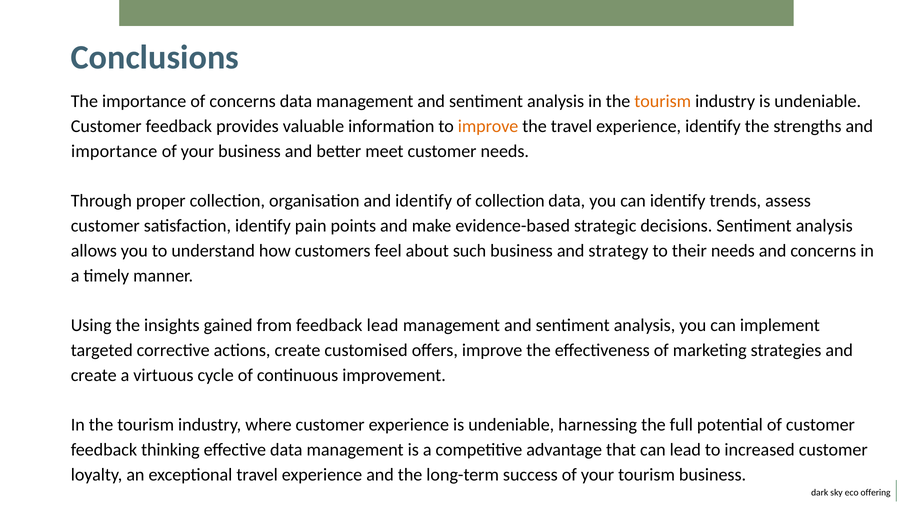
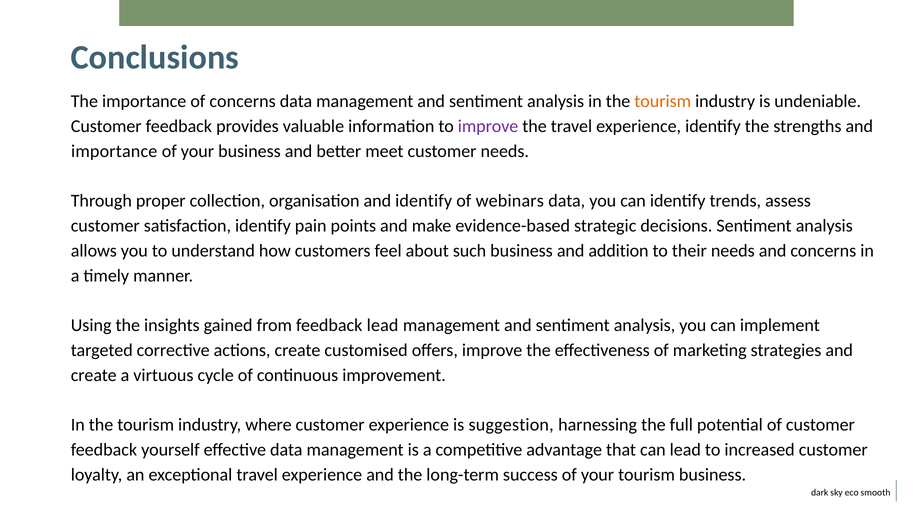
improve at (488, 126) colour: orange -> purple
of collection: collection -> webinars
strategy: strategy -> addition
experience is undeniable: undeniable -> suggestion
thinking: thinking -> yourself
offering: offering -> smooth
